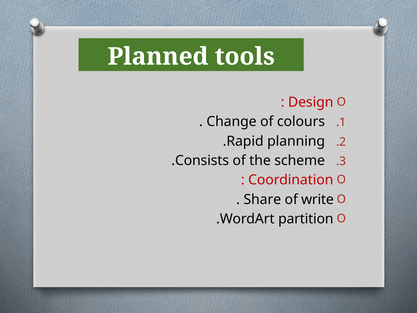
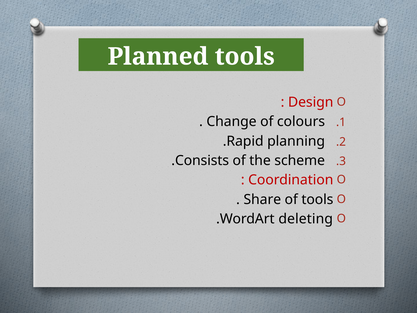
of write: write -> tools
partition: partition -> deleting
